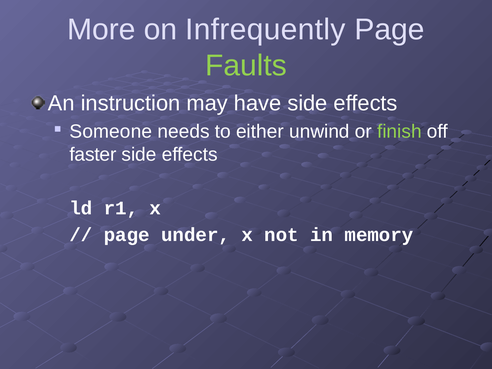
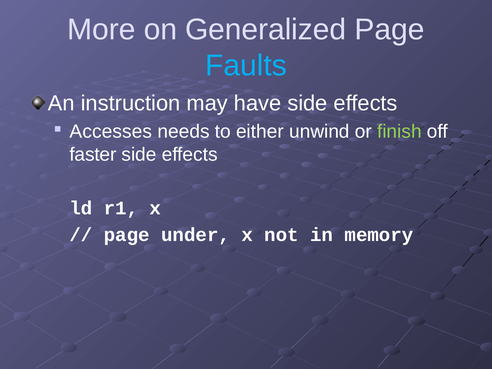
Infrequently: Infrequently -> Generalized
Faults colour: light green -> light blue
Someone: Someone -> Accesses
